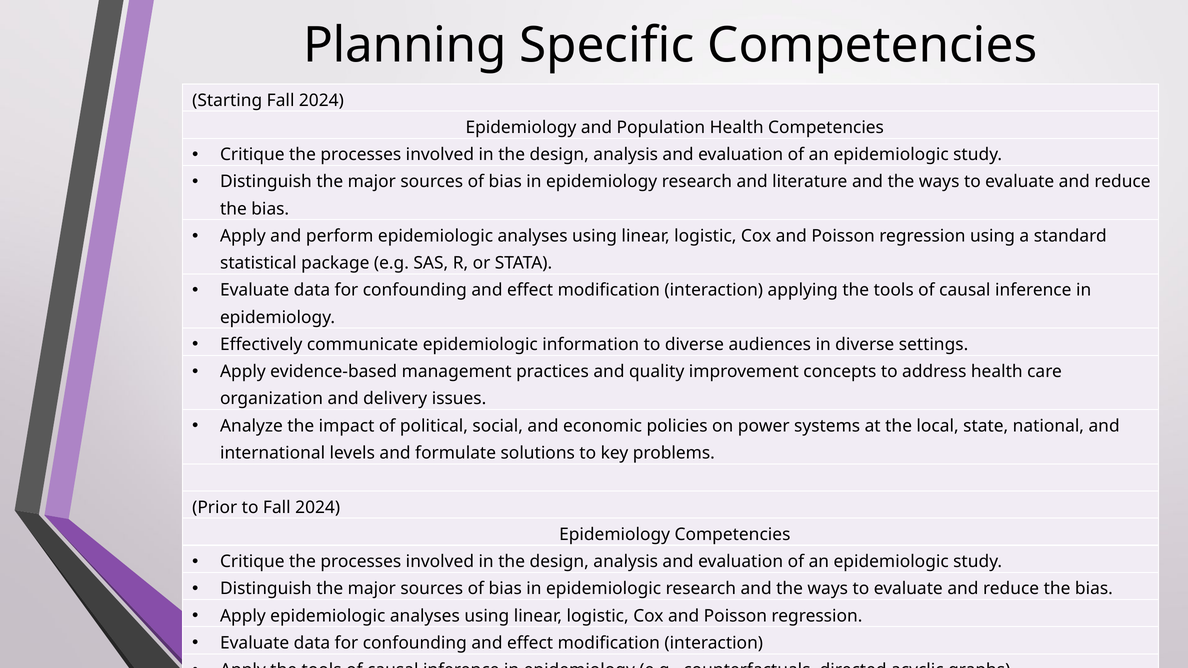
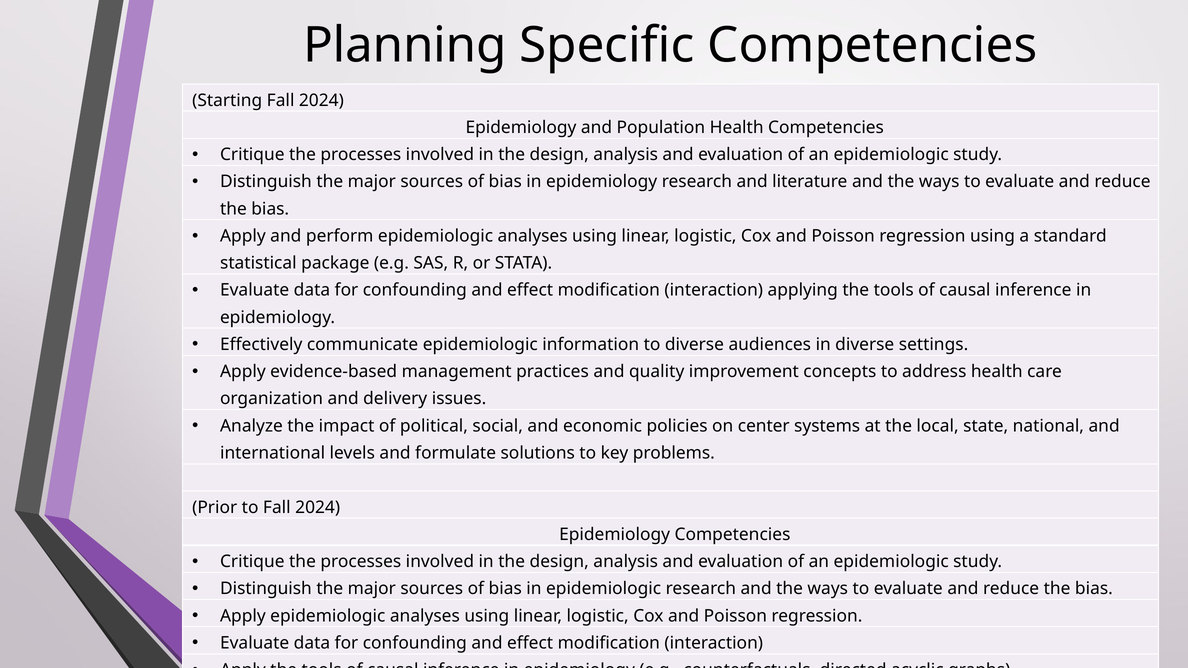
power: power -> center
